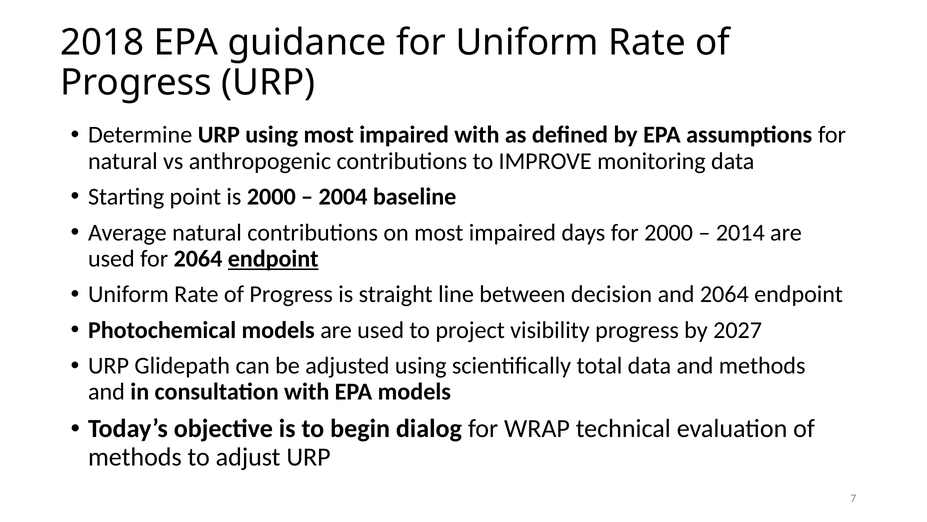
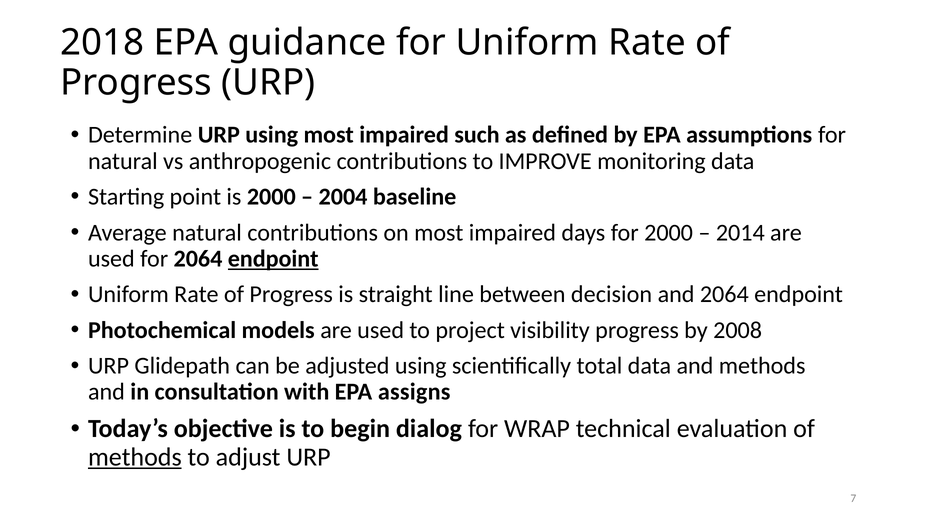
impaired with: with -> such
2027: 2027 -> 2008
EPA models: models -> assigns
methods at (135, 457) underline: none -> present
